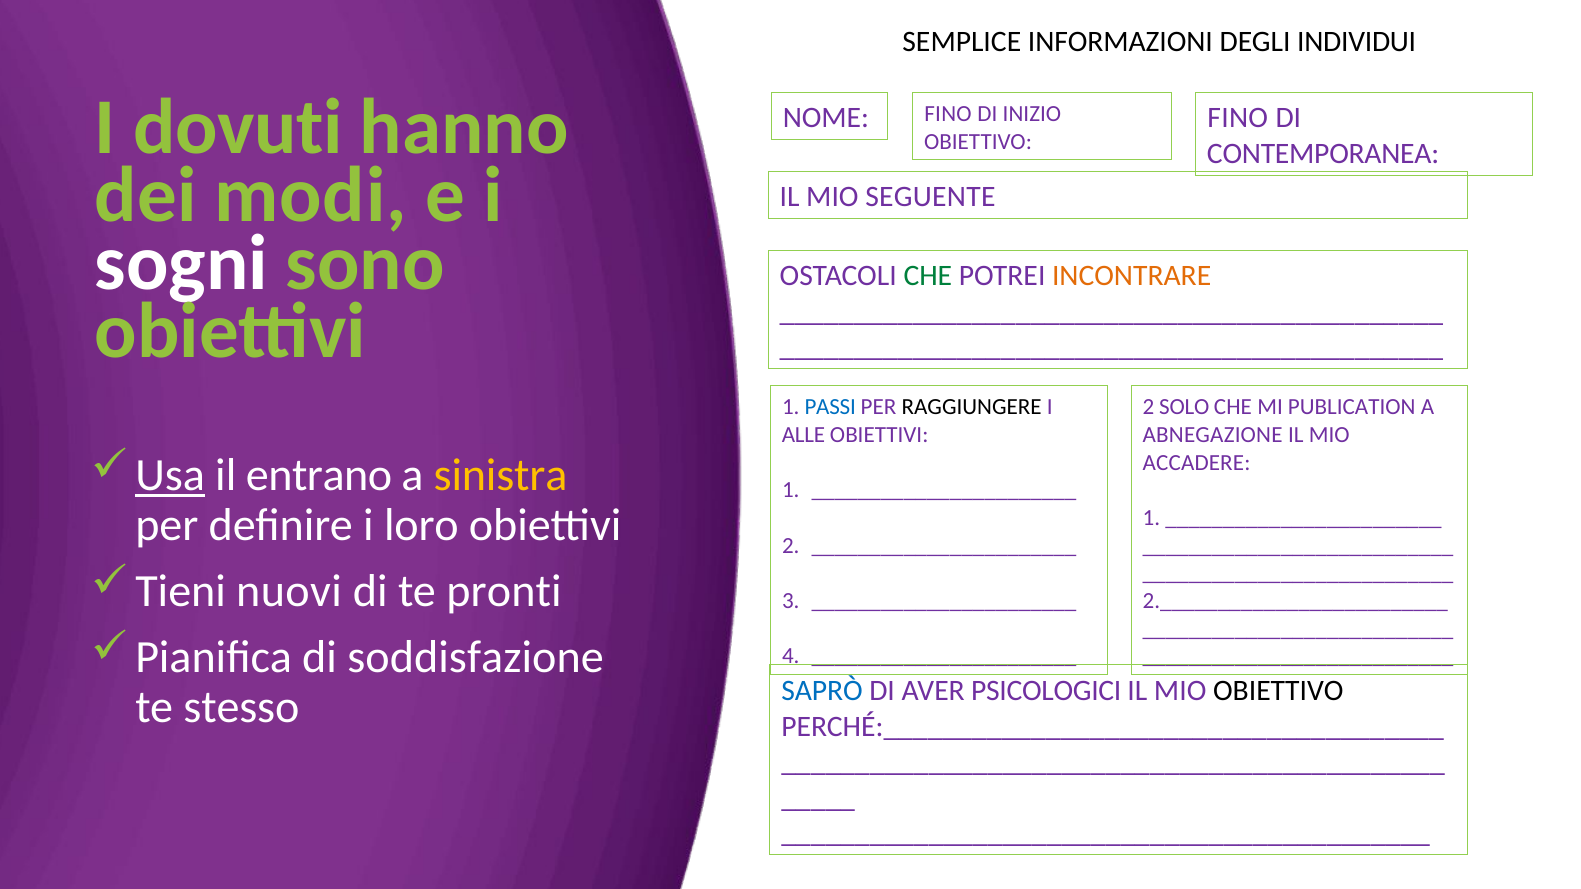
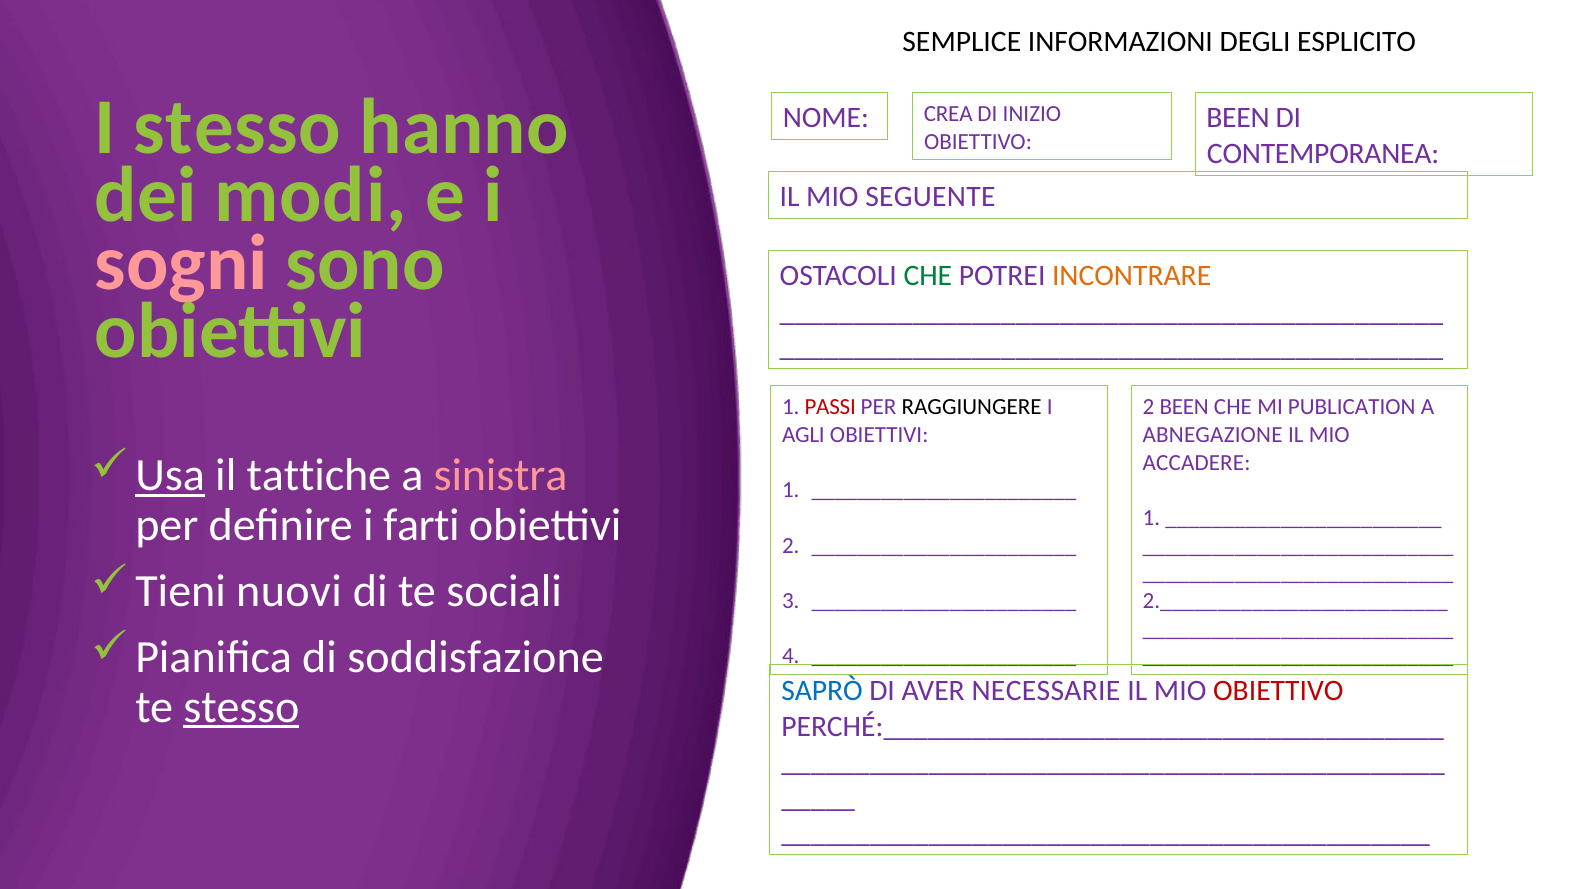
INDIVIDUI: INDIVIDUI -> ESPLICITO
I dovuti: dovuti -> stesso
NOME FINO: FINO -> CREA
FINO at (1238, 118): FINO -> BEEN
sogni colour: white -> pink
PASSI colour: blue -> red
2 SOLO: SOLO -> BEEN
ALLE: ALLE -> AGLI
entrano: entrano -> tattiche
sinistra colour: yellow -> pink
loro: loro -> farti
pronti: pronti -> sociali
PSICOLOGICI: PSICOLOGICI -> NECESSARIE
OBIETTIVO at (1278, 691) colour: black -> red
stesso at (241, 707) underline: none -> present
